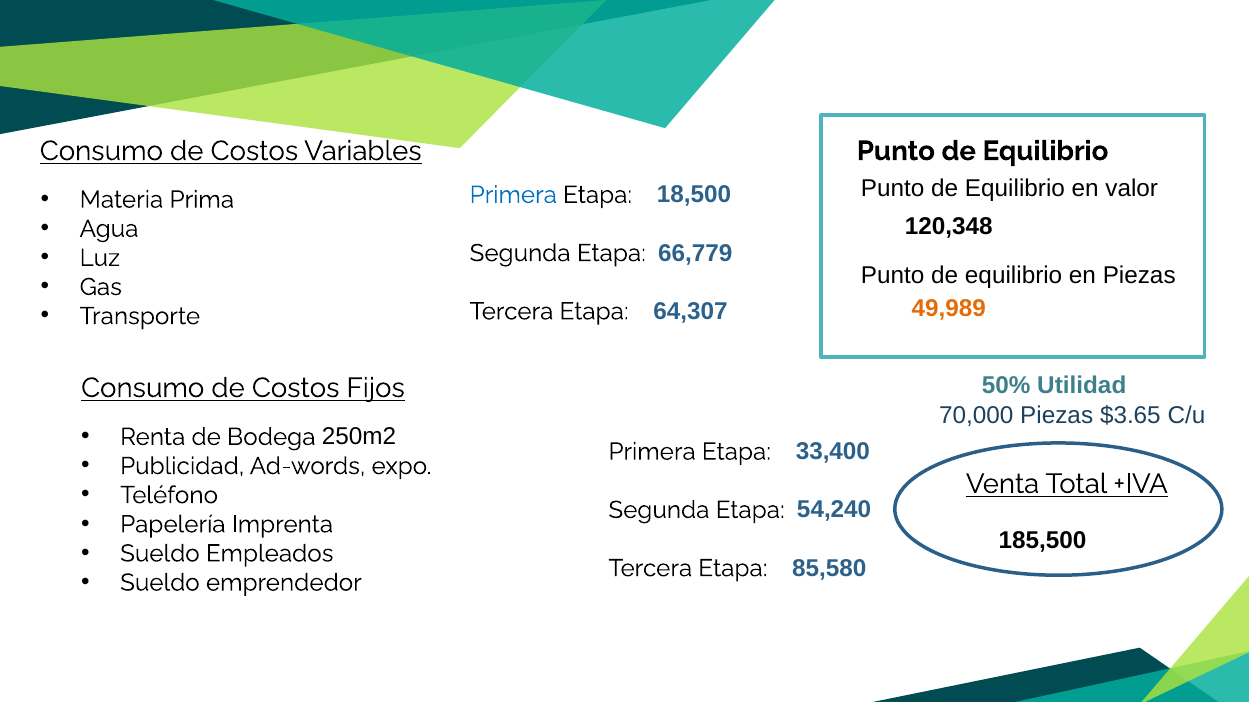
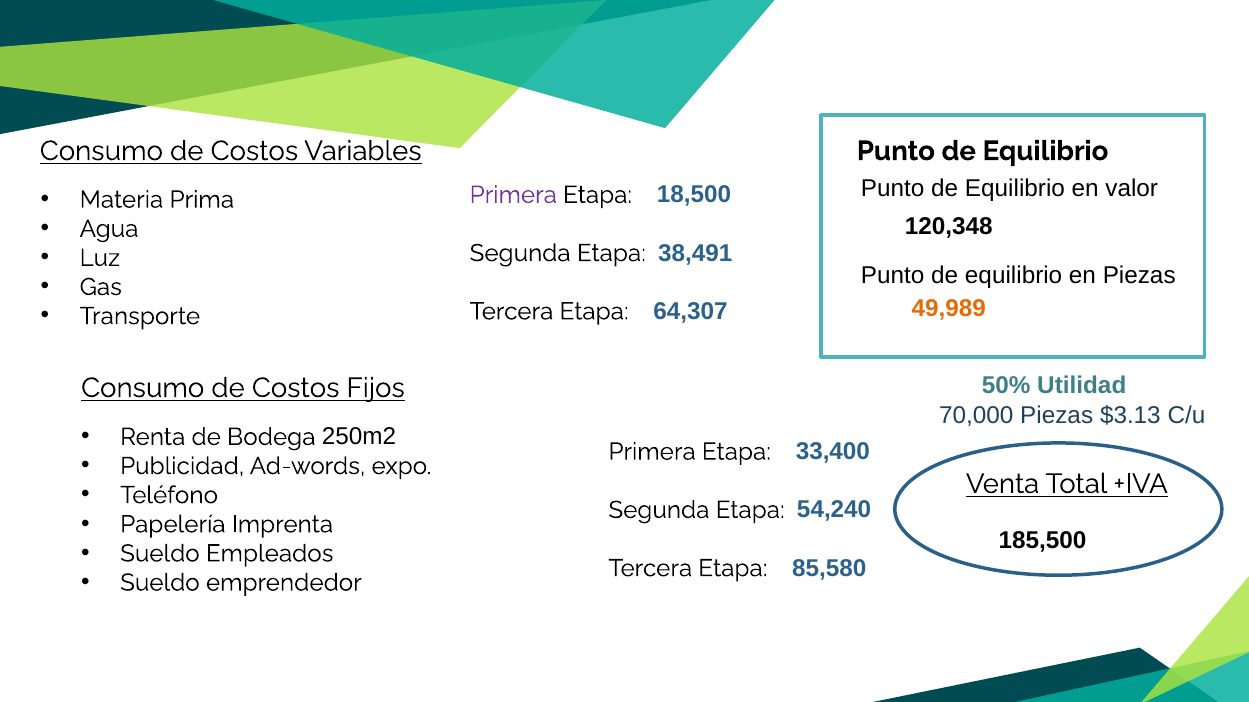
Primera at (513, 195) colour: blue -> purple
66,779: 66,779 -> 38,491
$3.65: $3.65 -> $3.13
